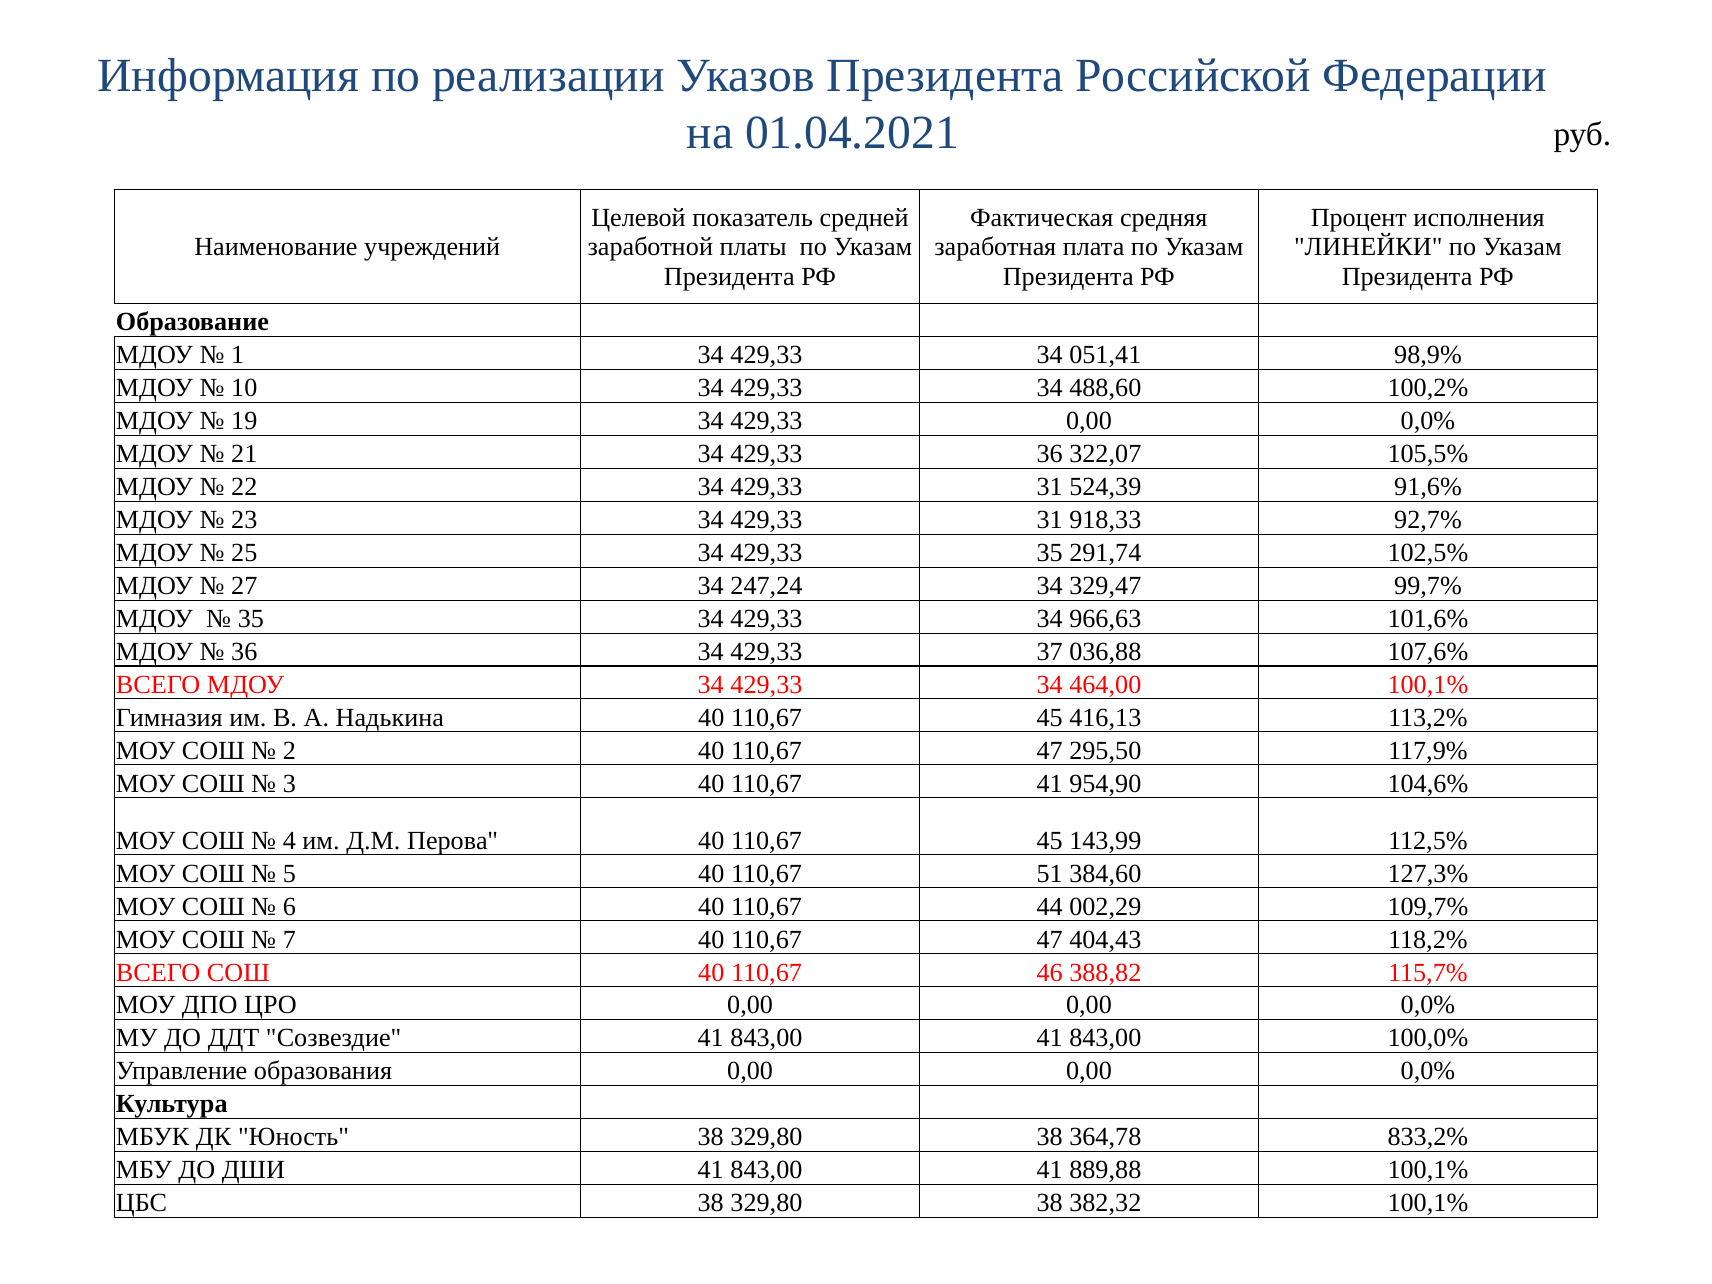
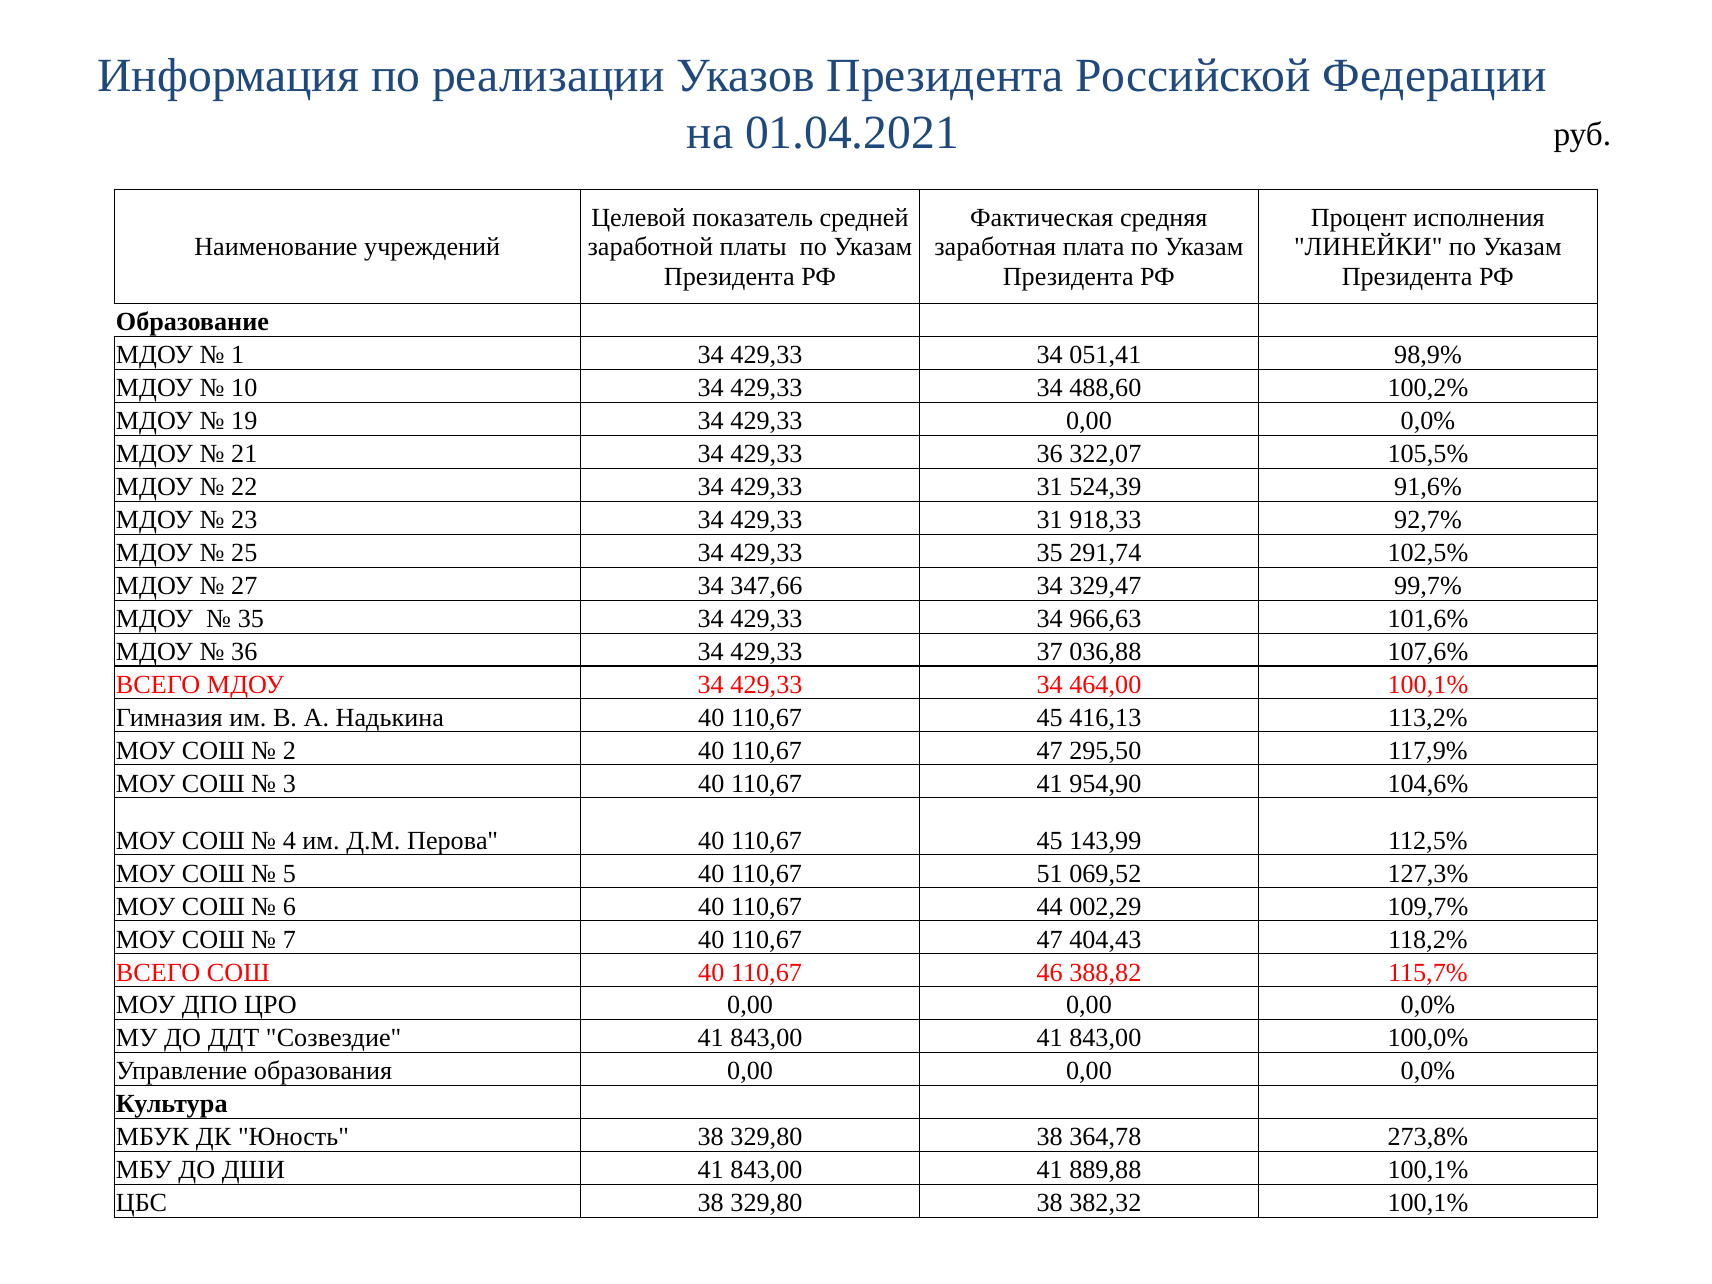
247,24: 247,24 -> 347,66
384,60: 384,60 -> 069,52
833,2%: 833,2% -> 273,8%
